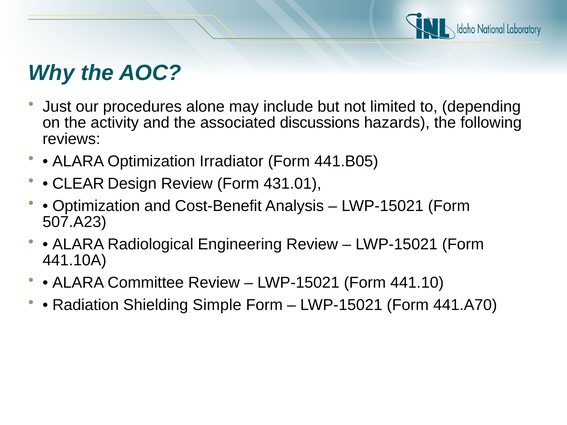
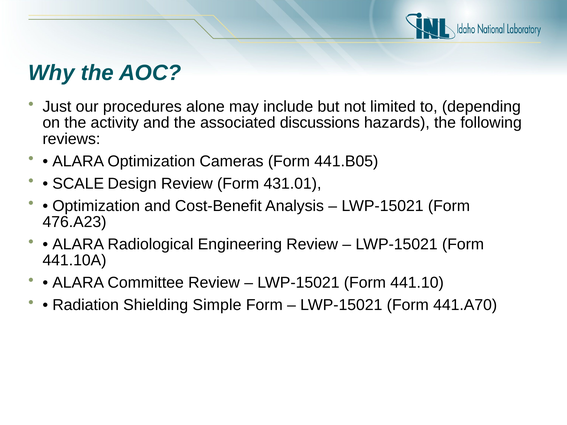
Irradiator: Irradiator -> Cameras
CLEAR: CLEAR -> SCALE
507.A23: 507.A23 -> 476.A23
